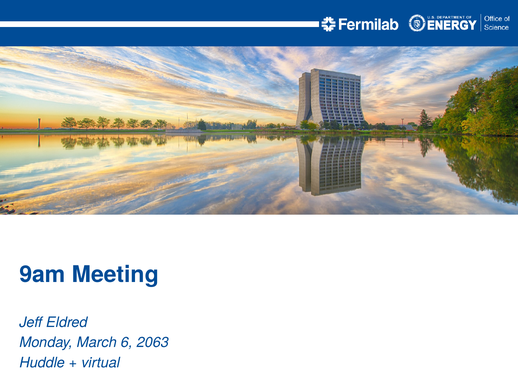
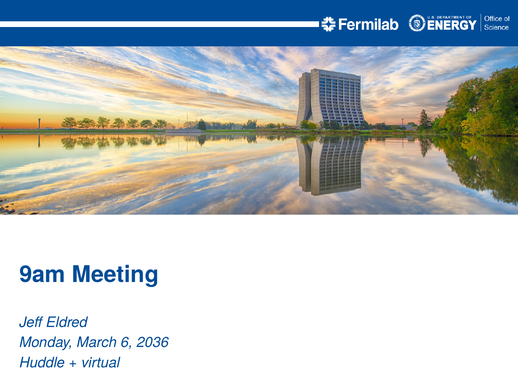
2063: 2063 -> 2036
